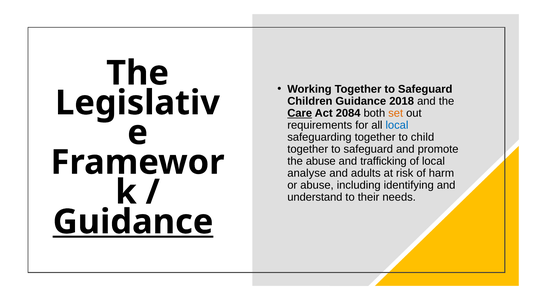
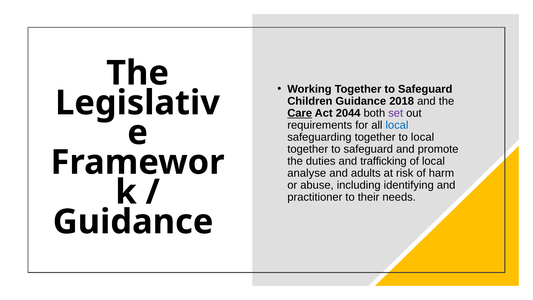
2084: 2084 -> 2044
set colour: orange -> purple
to child: child -> local
the abuse: abuse -> duties
understand: understand -> practitioner
Guidance at (133, 222) underline: present -> none
